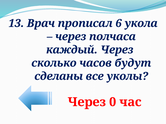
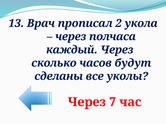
6: 6 -> 2
0: 0 -> 7
